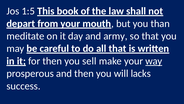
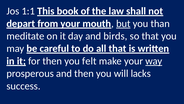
1:5: 1:5 -> 1:1
but underline: none -> present
army: army -> birds
sell: sell -> felt
